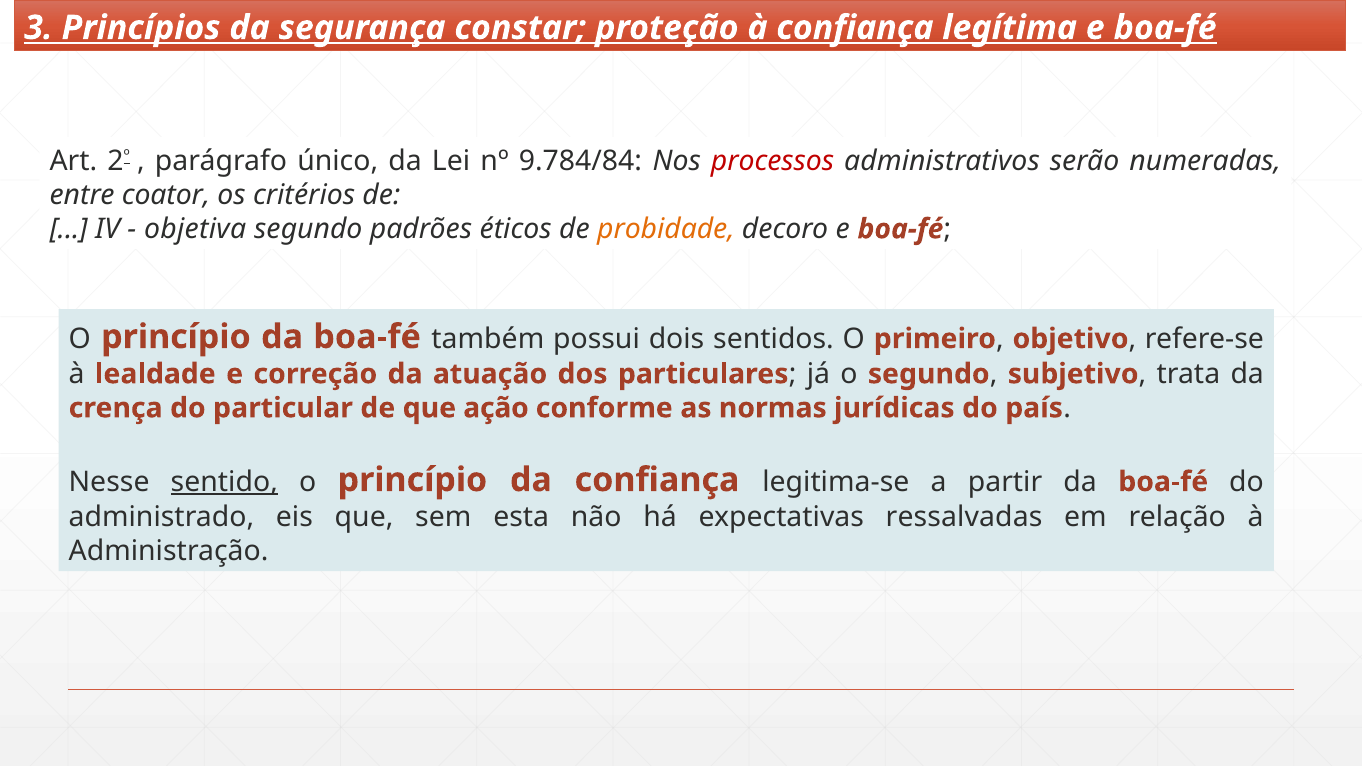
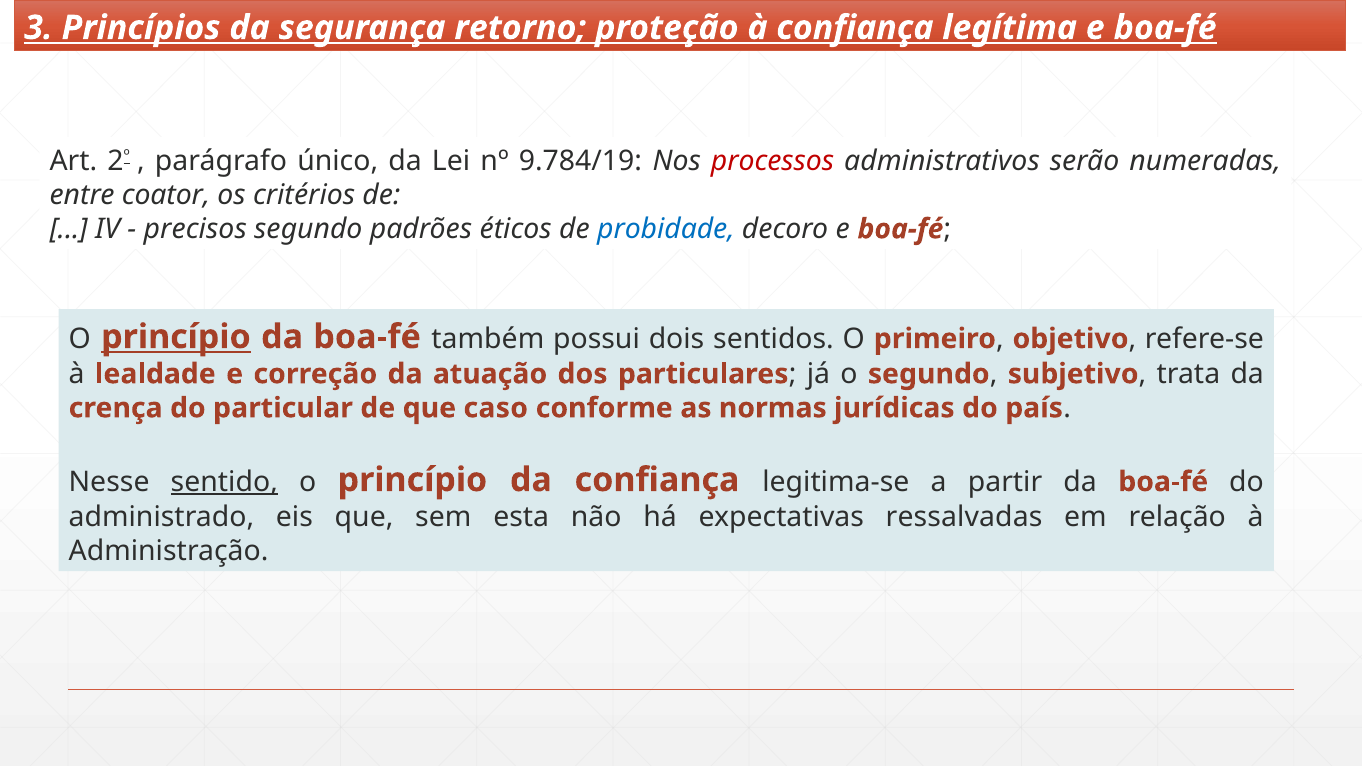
constar: constar -> retorno
9.784/84: 9.784/84 -> 9.784/19
objetiva: objetiva -> precisos
probidade colour: orange -> blue
princípio at (176, 337) underline: none -> present
ação: ação -> caso
